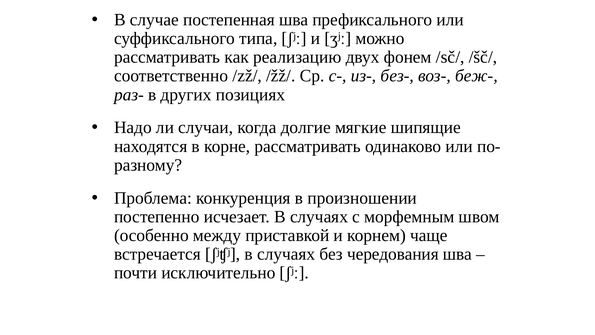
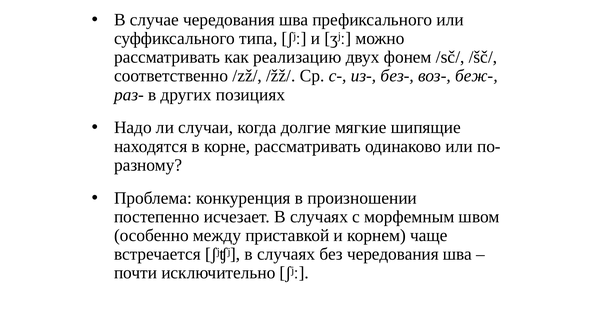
случае постепенная: постепенная -> чередования
